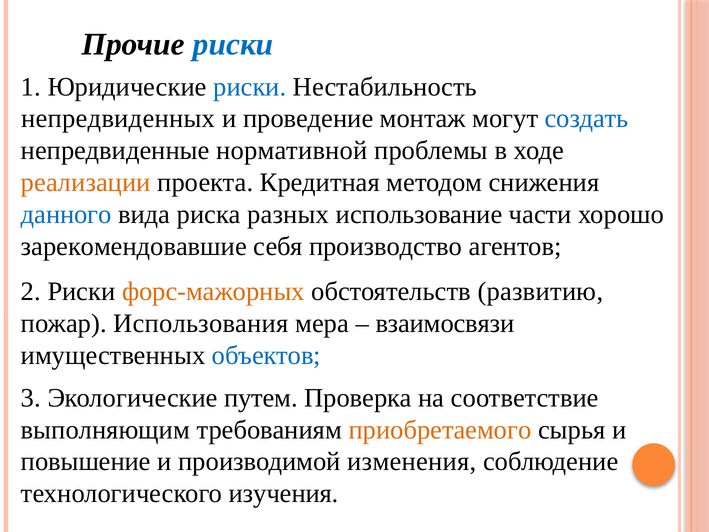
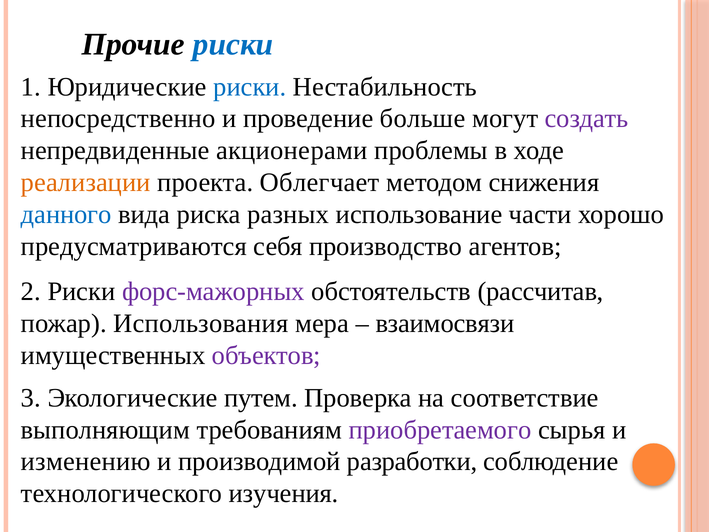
непредвиденных: непредвиденных -> непосредственно
монтаж: монтаж -> больше
создать colour: blue -> purple
нормативной: нормативной -> акционерами
Кредитная: Кредитная -> Облегчает
зарекомендовавшие: зарекомендовавшие -> предусматриваются
форс-мажорных colour: orange -> purple
развитию: развитию -> рассчитав
объектов colour: blue -> purple
приобретаемого colour: orange -> purple
повышение: повышение -> изменению
изменения: изменения -> разработки
